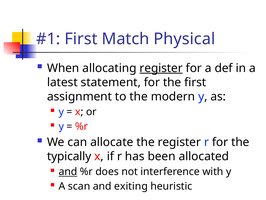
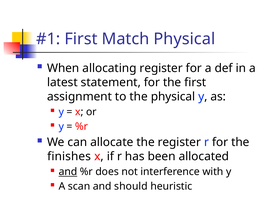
register at (161, 68) underline: present -> none
the modern: modern -> physical
typically: typically -> finishes
exiting: exiting -> should
